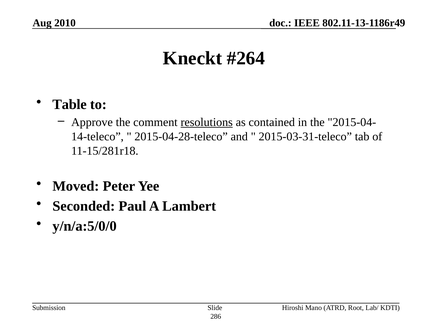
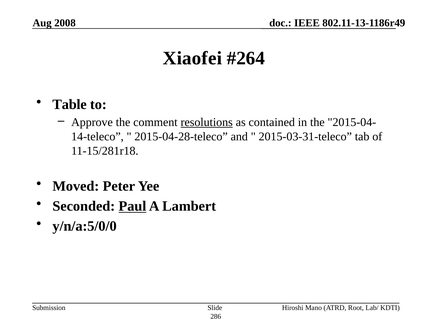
2010: 2010 -> 2008
Kneckt: Kneckt -> Xiaofei
Paul underline: none -> present
